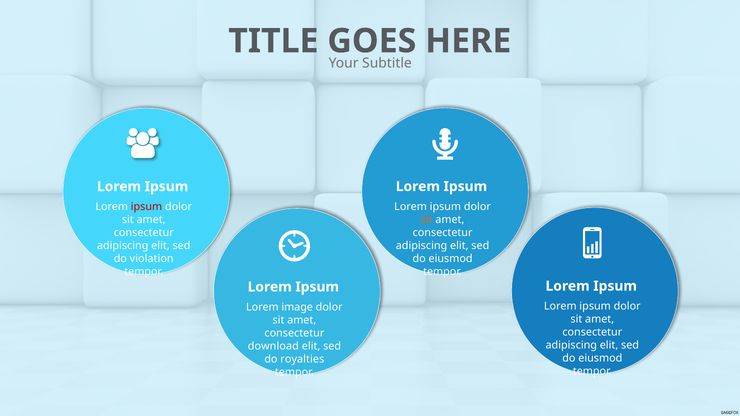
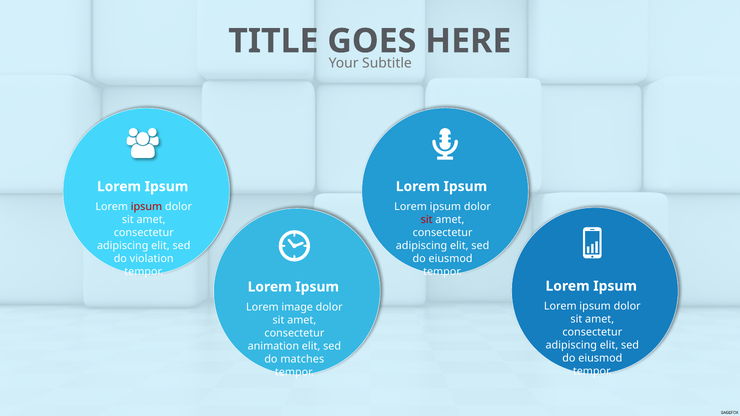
sit at (427, 220) colour: orange -> red
download: download -> animation
royalties: royalties -> matches
